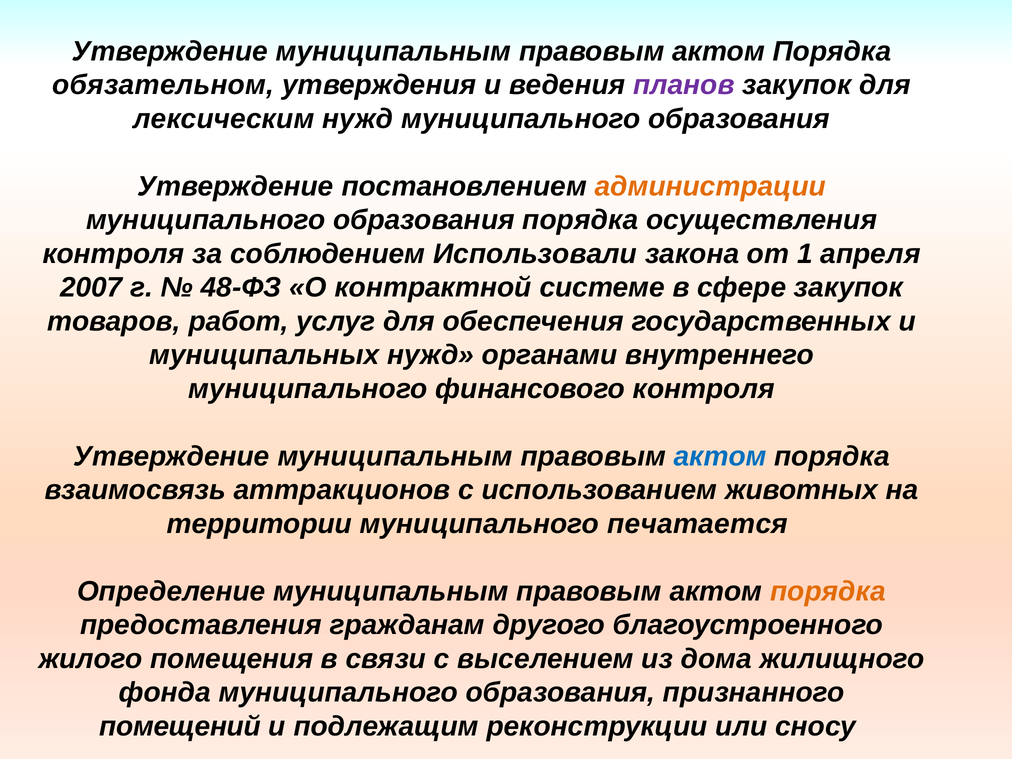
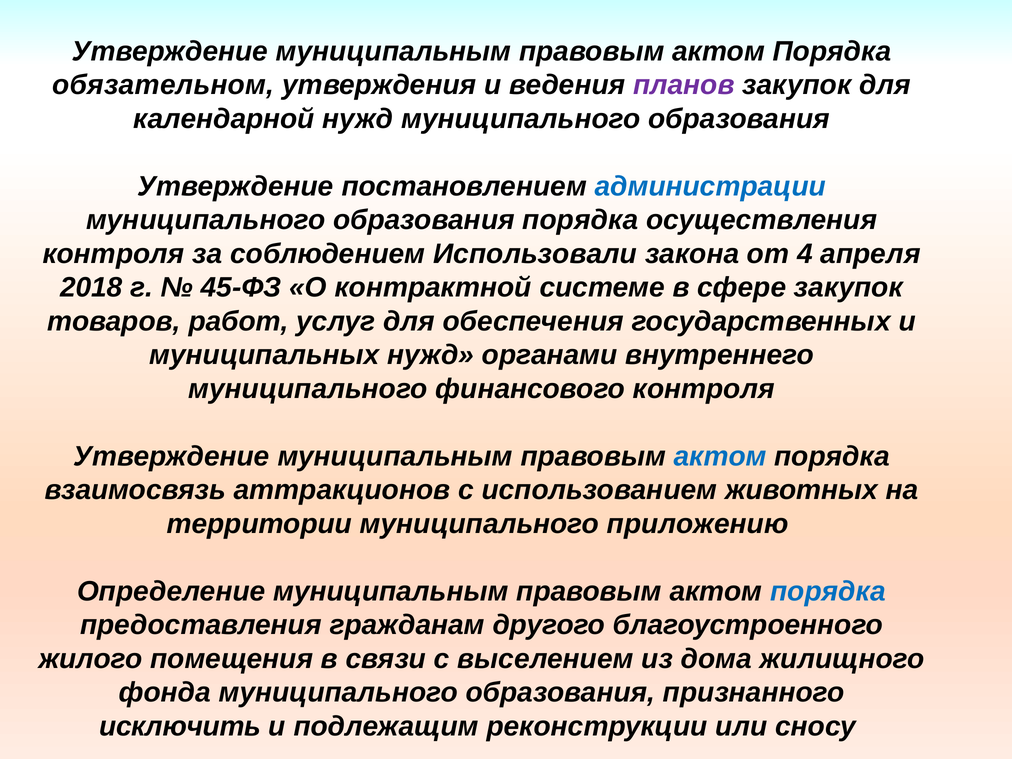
лексическим: лексическим -> календарной
администрации colour: orange -> blue
1: 1 -> 4
2007: 2007 -> 2018
48-ФЗ: 48-ФЗ -> 45-ФЗ
печатается: печатается -> приложению
порядка at (828, 591) colour: orange -> blue
помещений: помещений -> исключить
